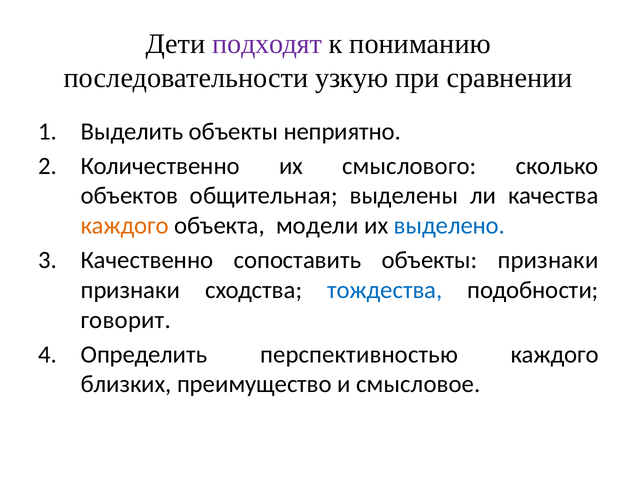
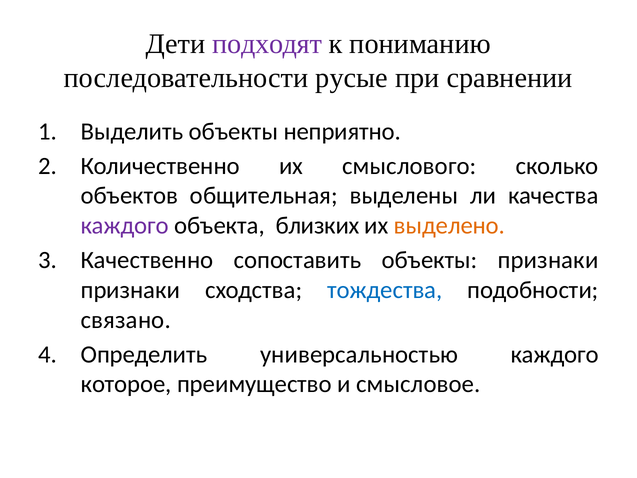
узкую: узкую -> русые
каждого at (125, 225) colour: orange -> purple
модели: модели -> близких
выделено colour: blue -> orange
говорит: говорит -> связано
перспективностью: перспективностью -> универсальностью
близких: близких -> которое
